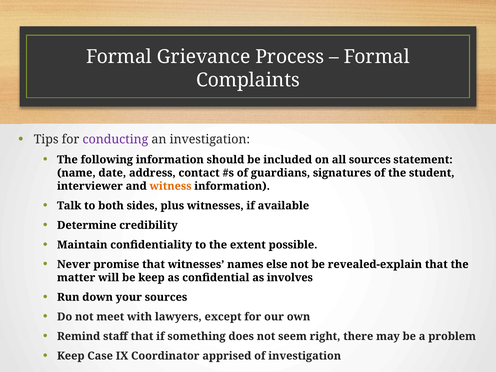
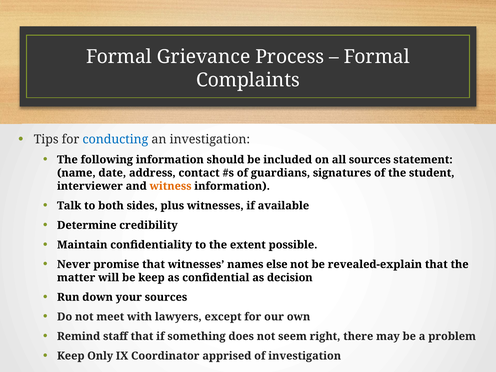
conducting colour: purple -> blue
involves: involves -> decision
Case: Case -> Only
